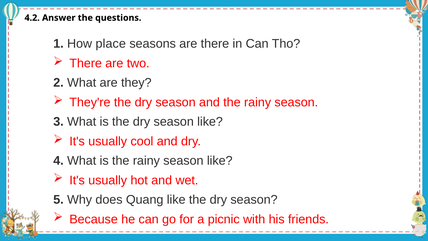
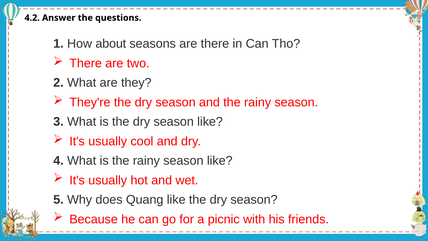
place: place -> about
